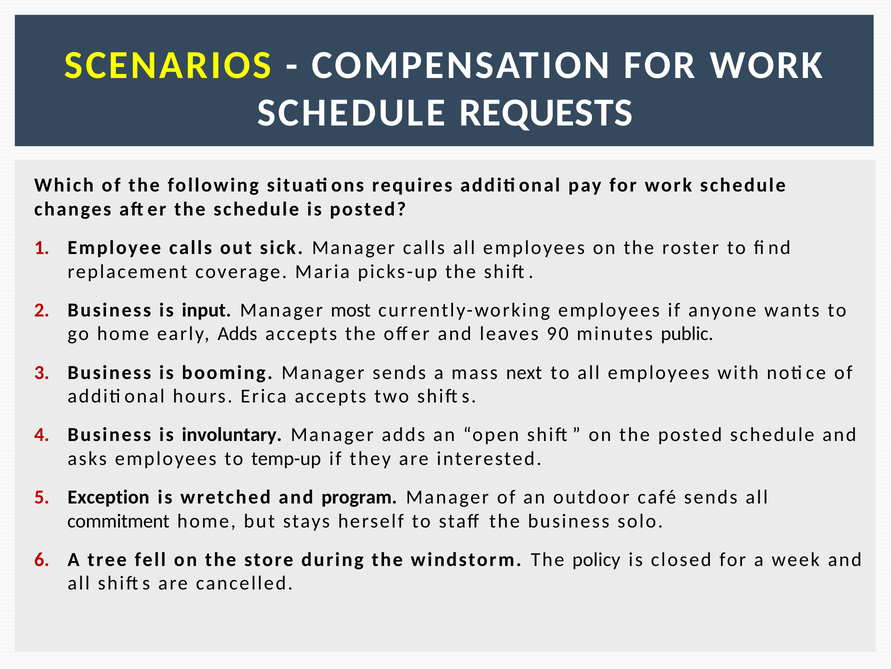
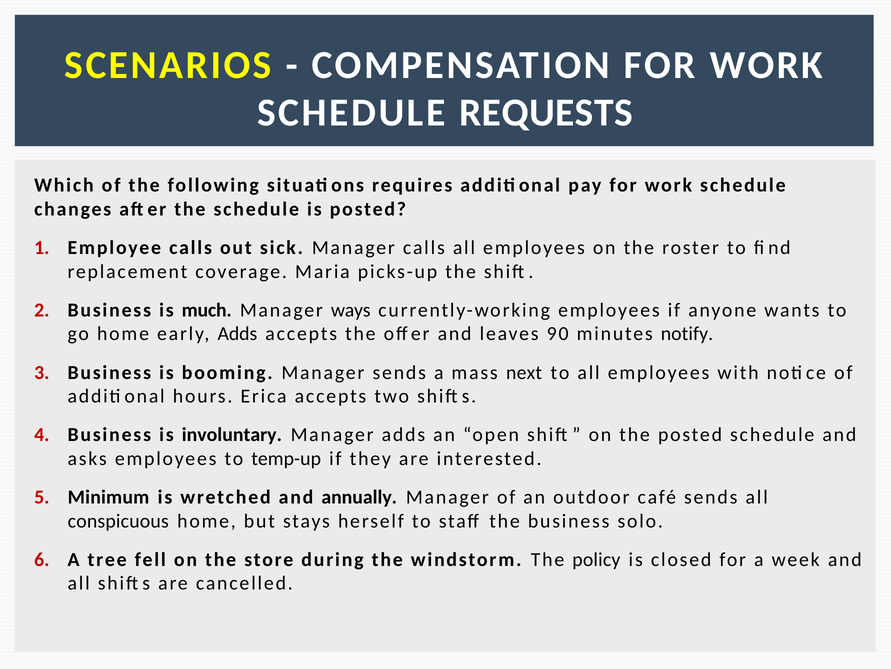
input: input -> much
most: most -> ways
public: public -> notify
Exception: Exception -> Minimum
program: program -> annually
commitment: commitment -> conspicuous
